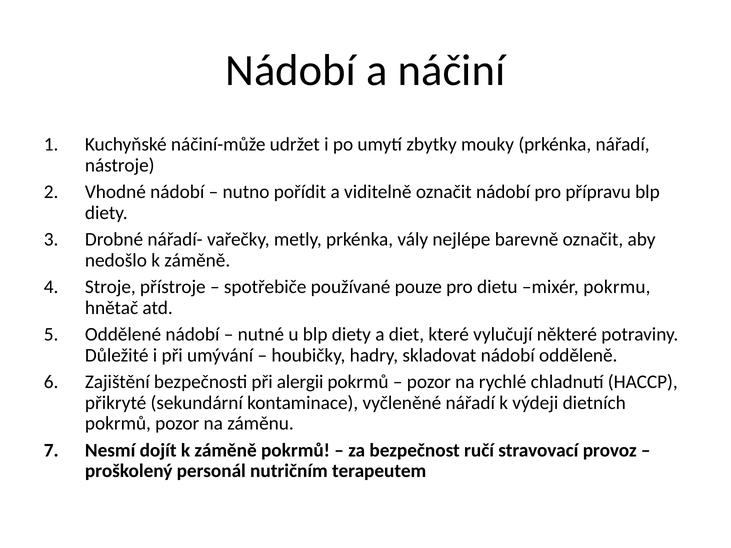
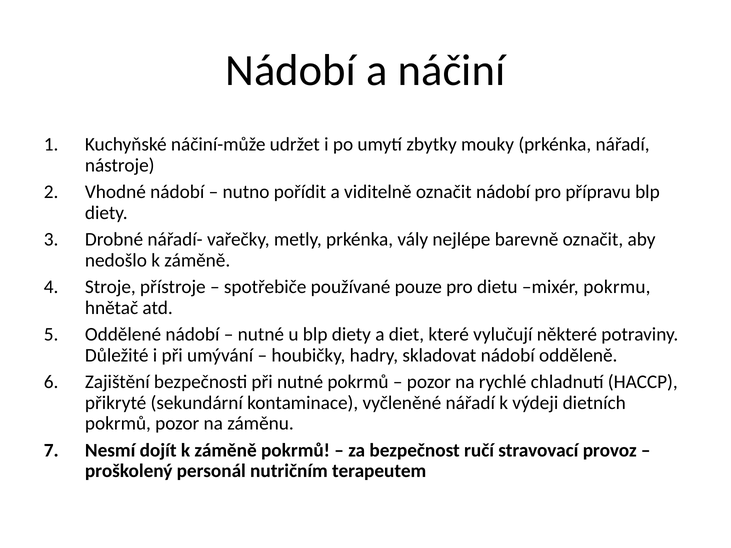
při alergii: alergii -> nutné
